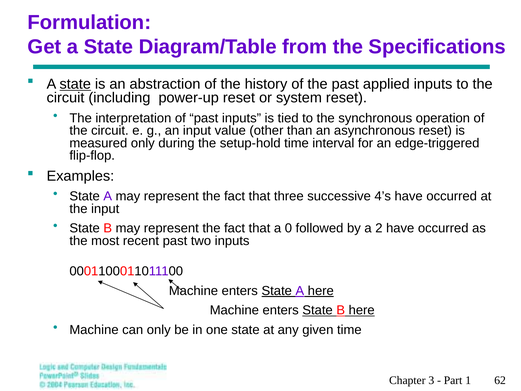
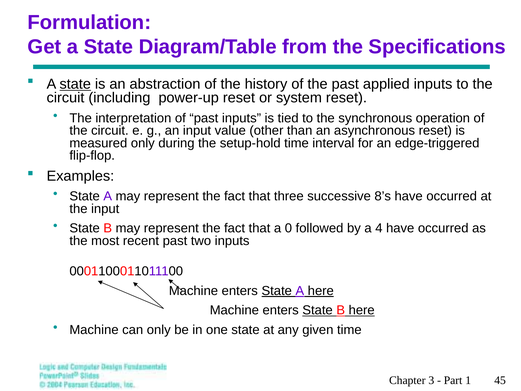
4’s: 4’s -> 8’s
2: 2 -> 4
62: 62 -> 45
